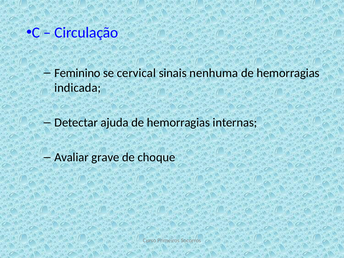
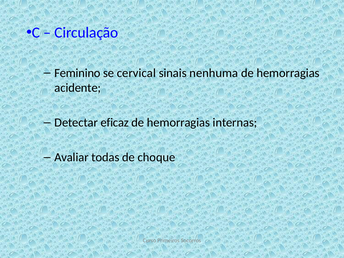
indicada: indicada -> acidente
ajuda: ajuda -> eficaz
grave: grave -> todas
